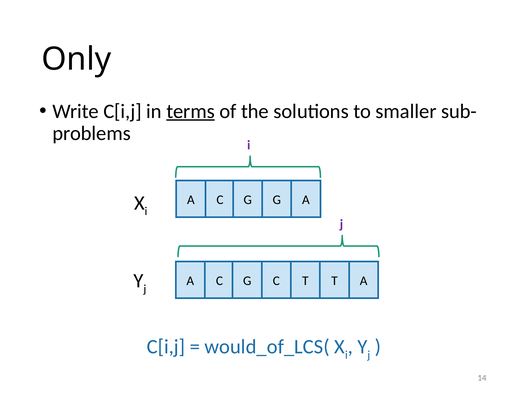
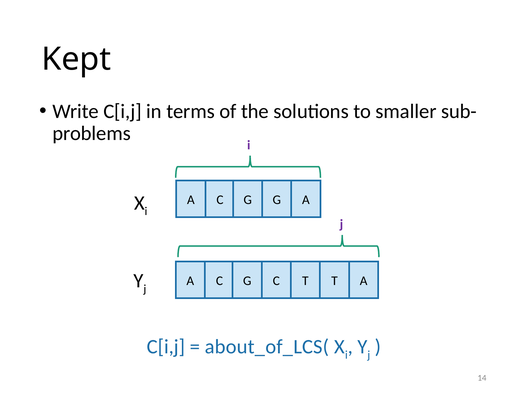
Only: Only -> Kept
terms underline: present -> none
would_of_LCS(: would_of_LCS( -> about_of_LCS(
